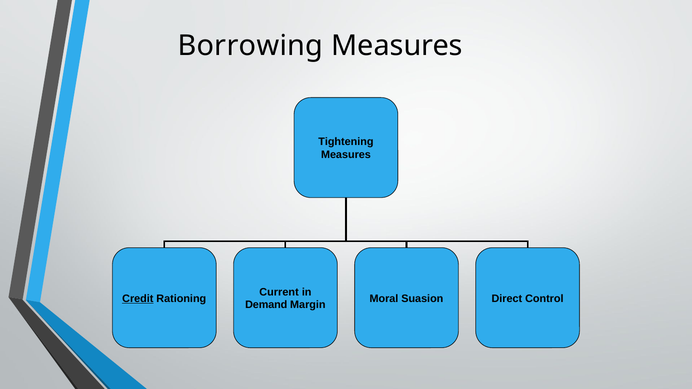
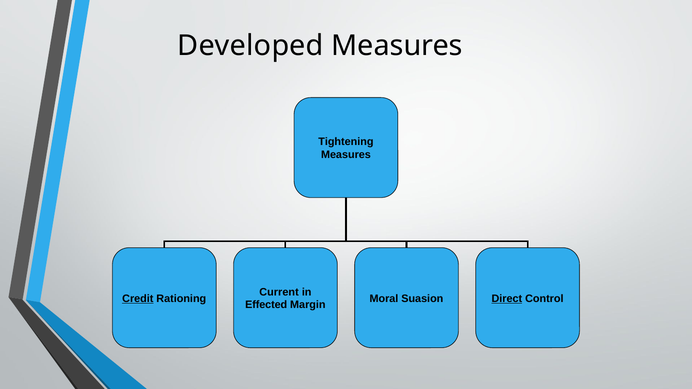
Borrowing: Borrowing -> Developed
Direct underline: none -> present
Demand: Demand -> Effected
